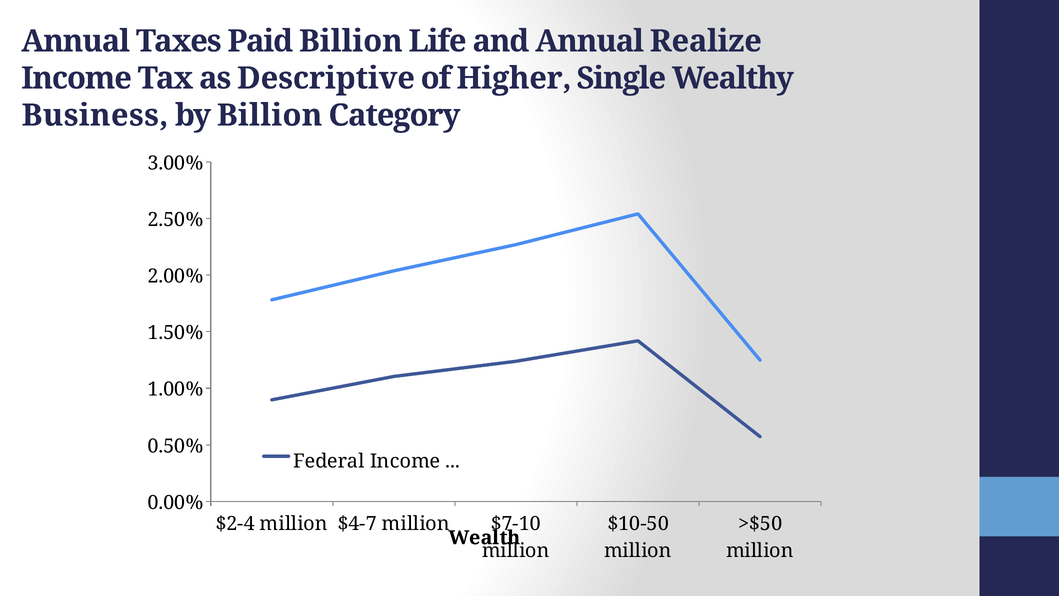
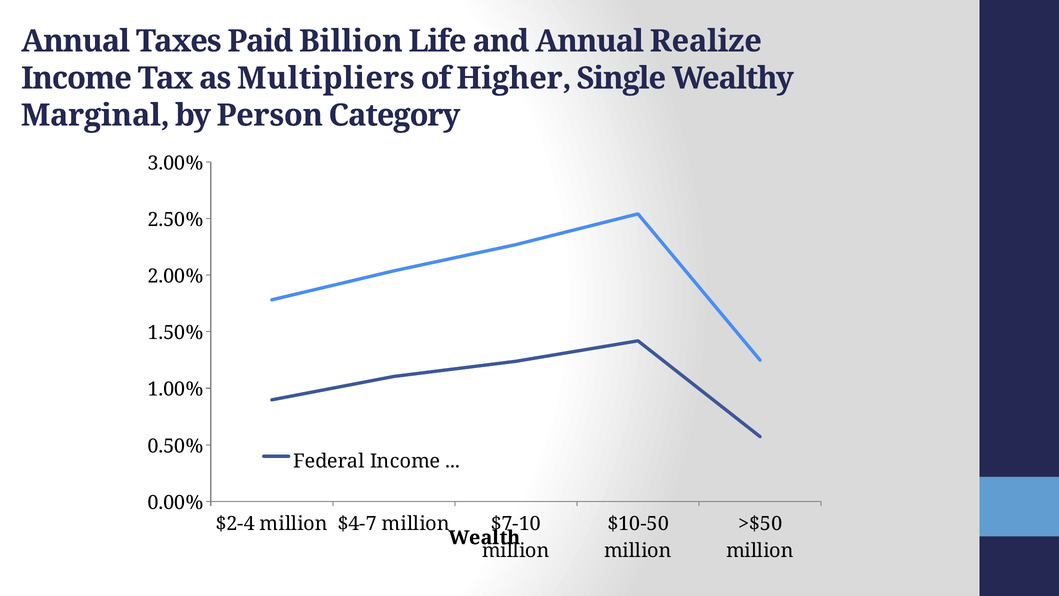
Descriptive: Descriptive -> Multipliers
Business: Business -> Marginal
by Billion: Billion -> Person
